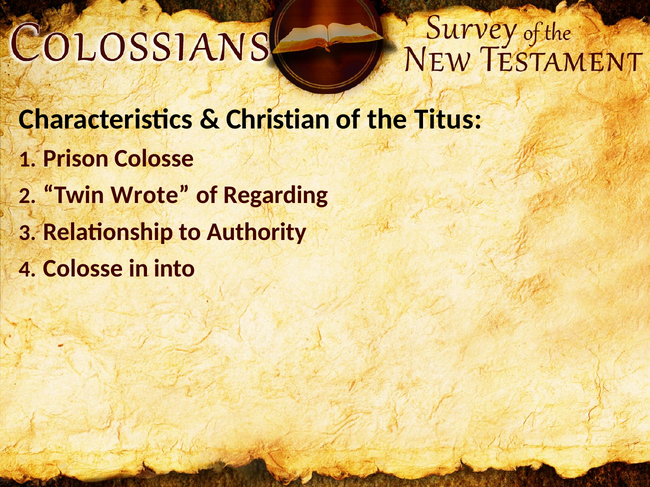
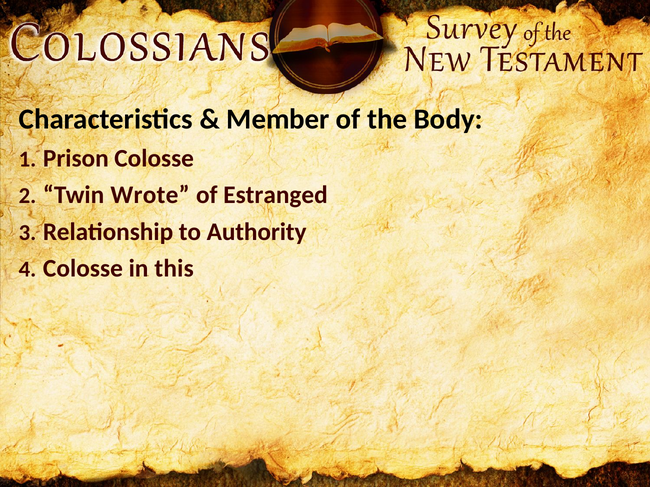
Christian: Christian -> Member
Titus: Titus -> Body
Regarding: Regarding -> Estranged
into: into -> this
